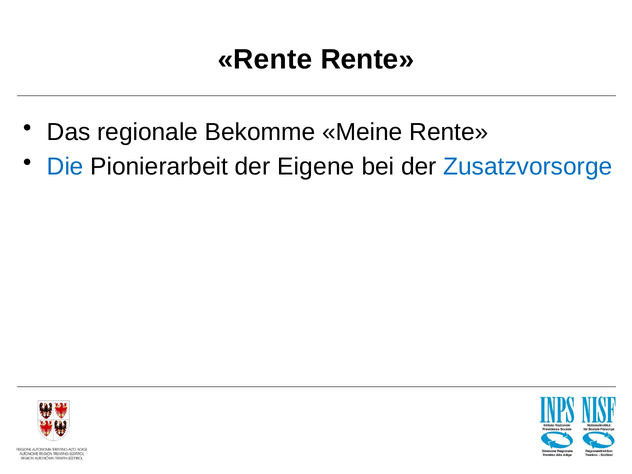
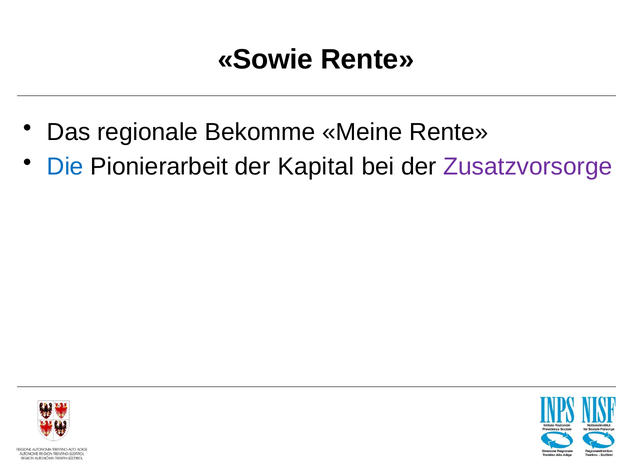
Rente at (265, 59): Rente -> Sowie
Eigene: Eigene -> Kapital
Zusatzvorsorge colour: blue -> purple
